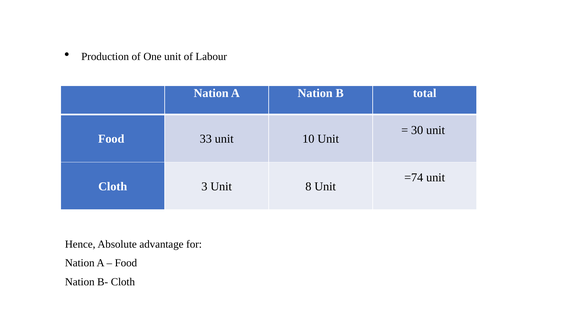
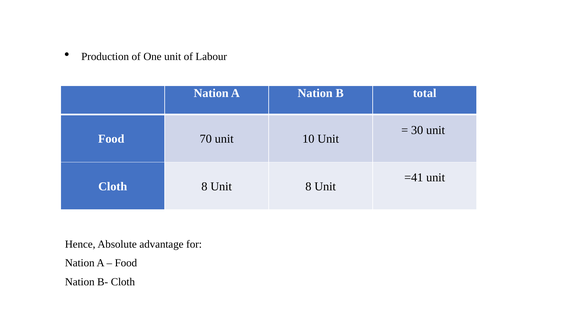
33: 33 -> 70
=74: =74 -> =41
Cloth 3: 3 -> 8
